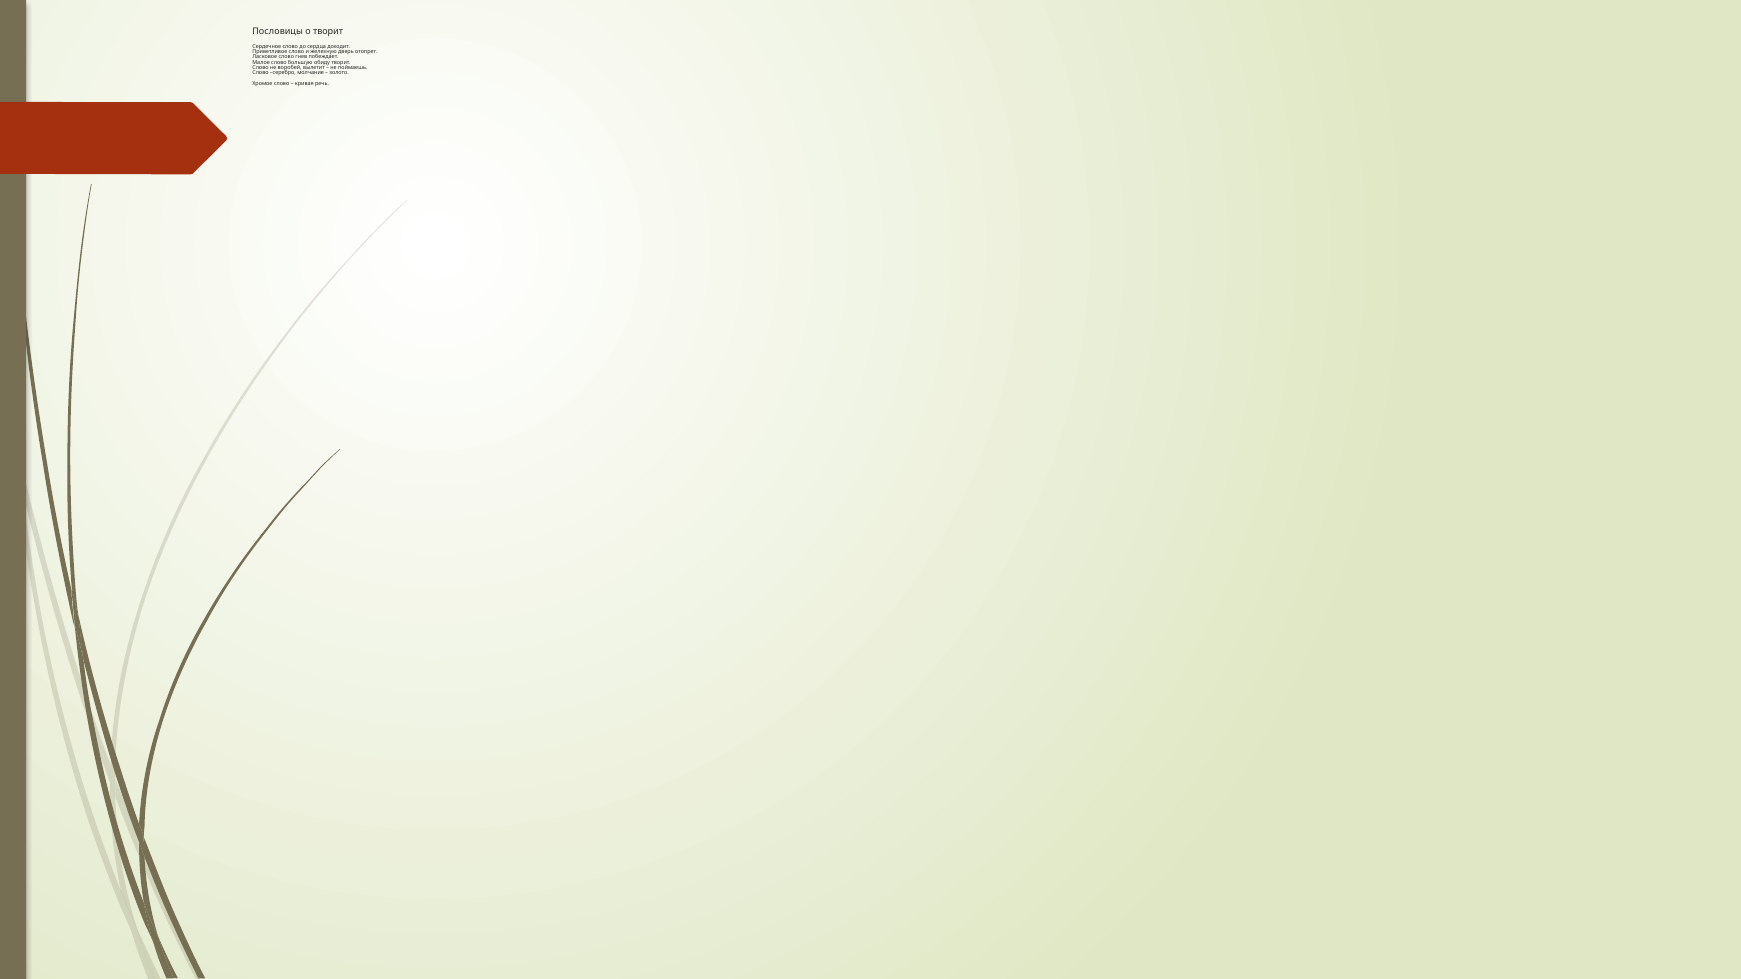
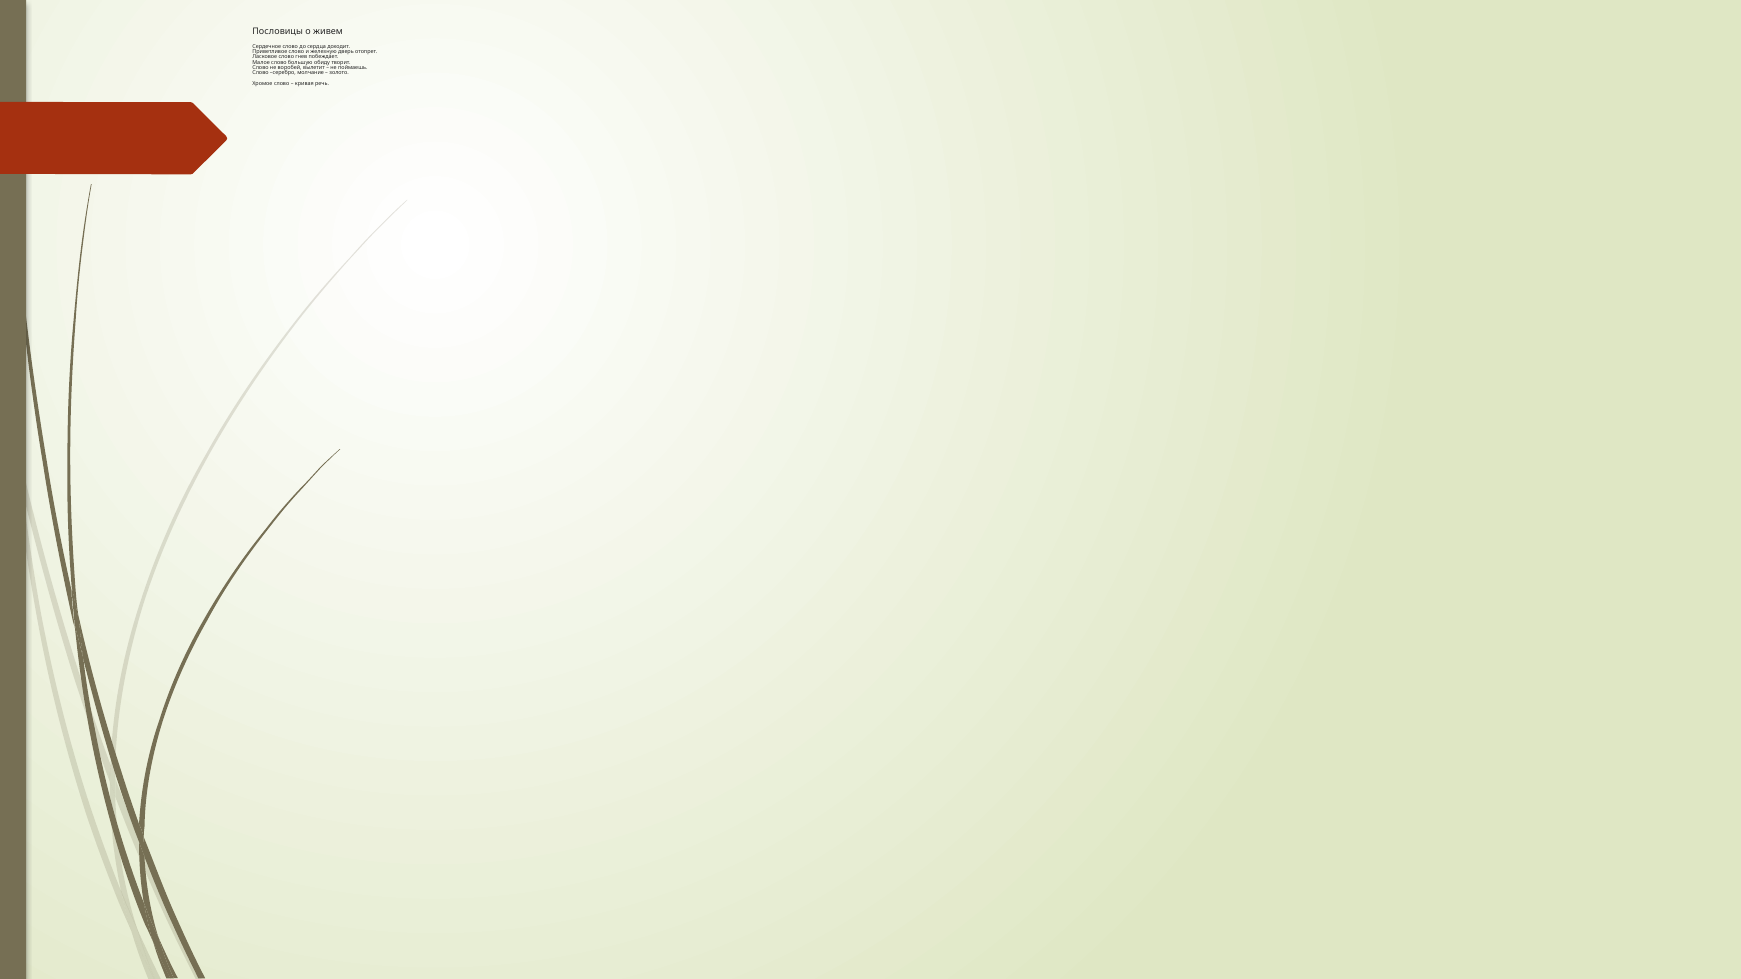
о творит: творит -> живем
